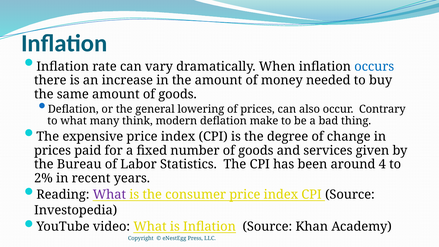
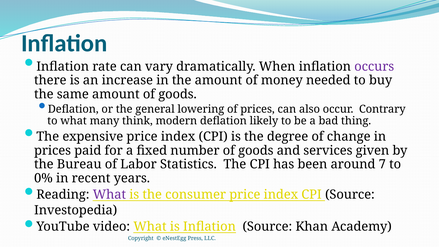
occurs colour: blue -> purple
make: make -> likely
4: 4 -> 7
2%: 2% -> 0%
